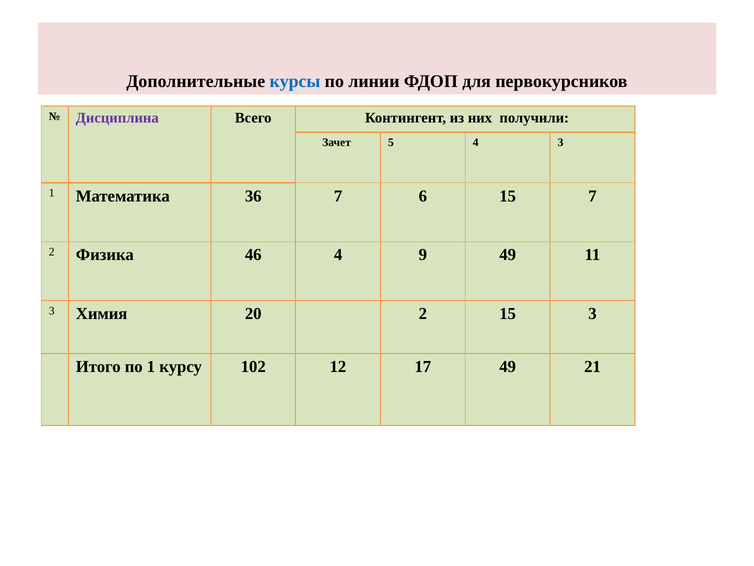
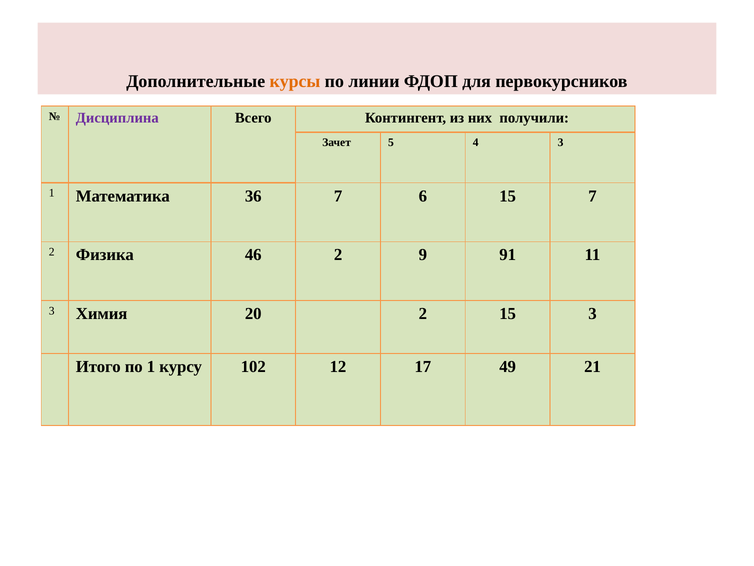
курсы colour: blue -> orange
46 4: 4 -> 2
9 49: 49 -> 91
